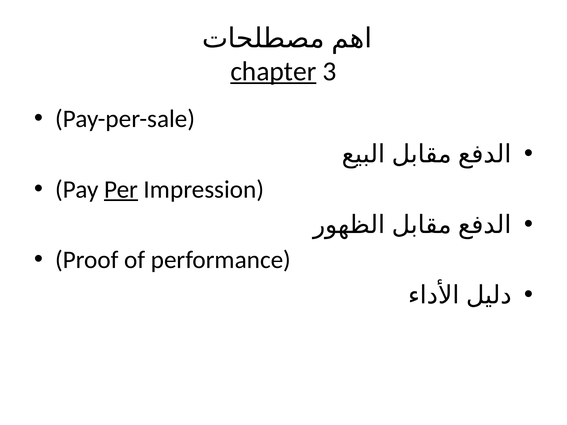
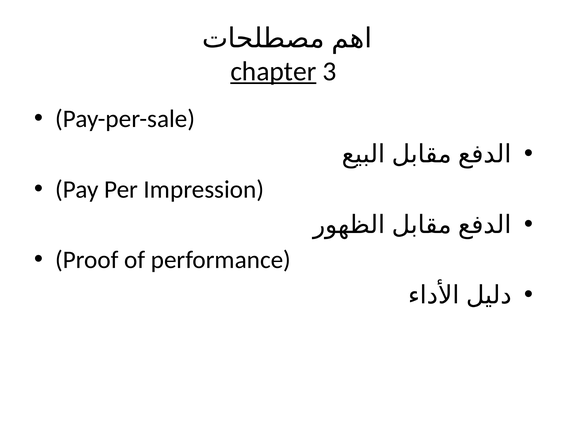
Per underline: present -> none
